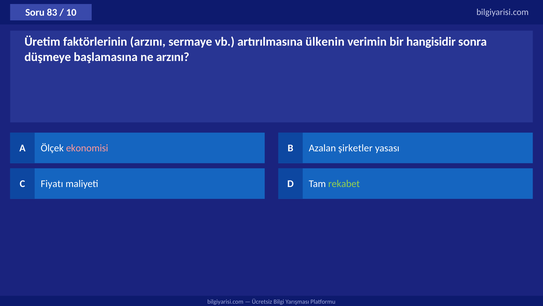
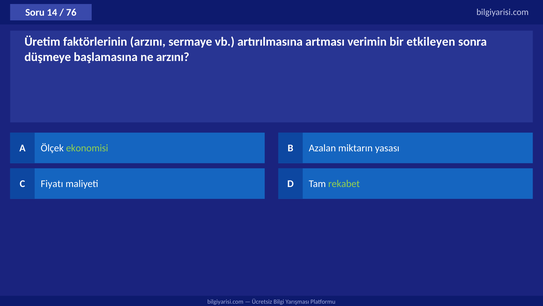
83: 83 -> 14
10: 10 -> 76
ülkenin: ülkenin -> artması
hangisidir: hangisidir -> etkileyen
ekonomisi colour: pink -> light green
şirketler: şirketler -> miktarın
